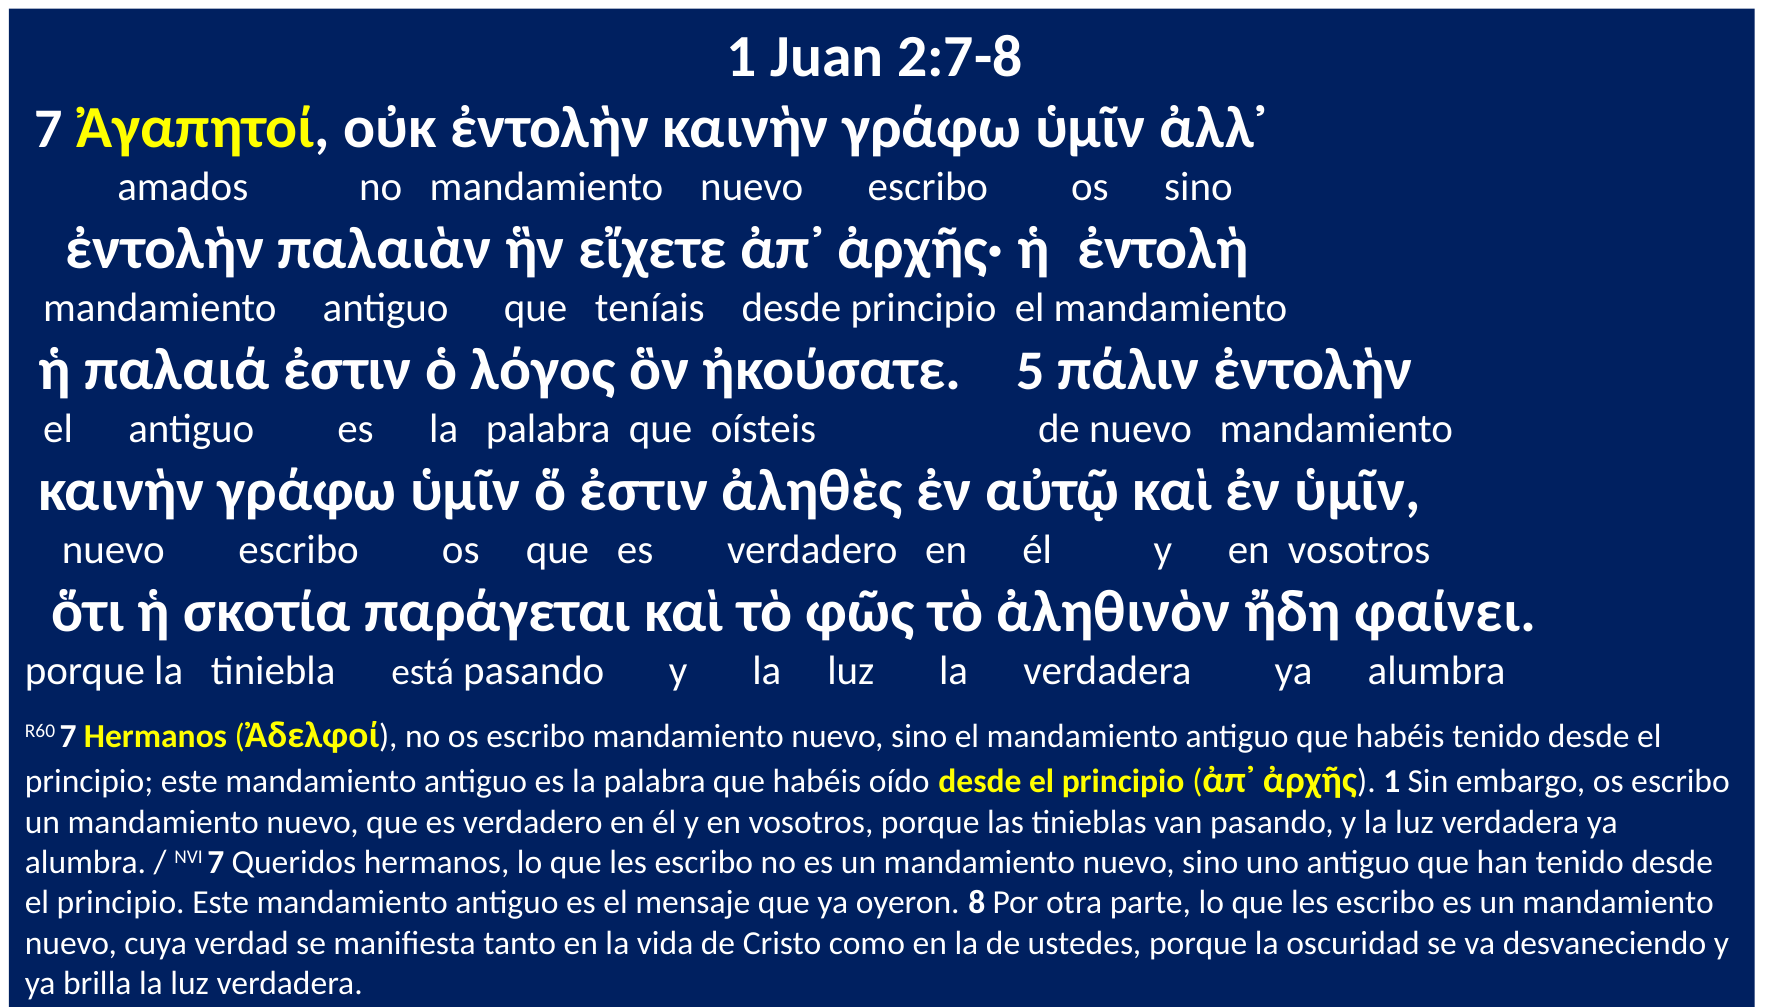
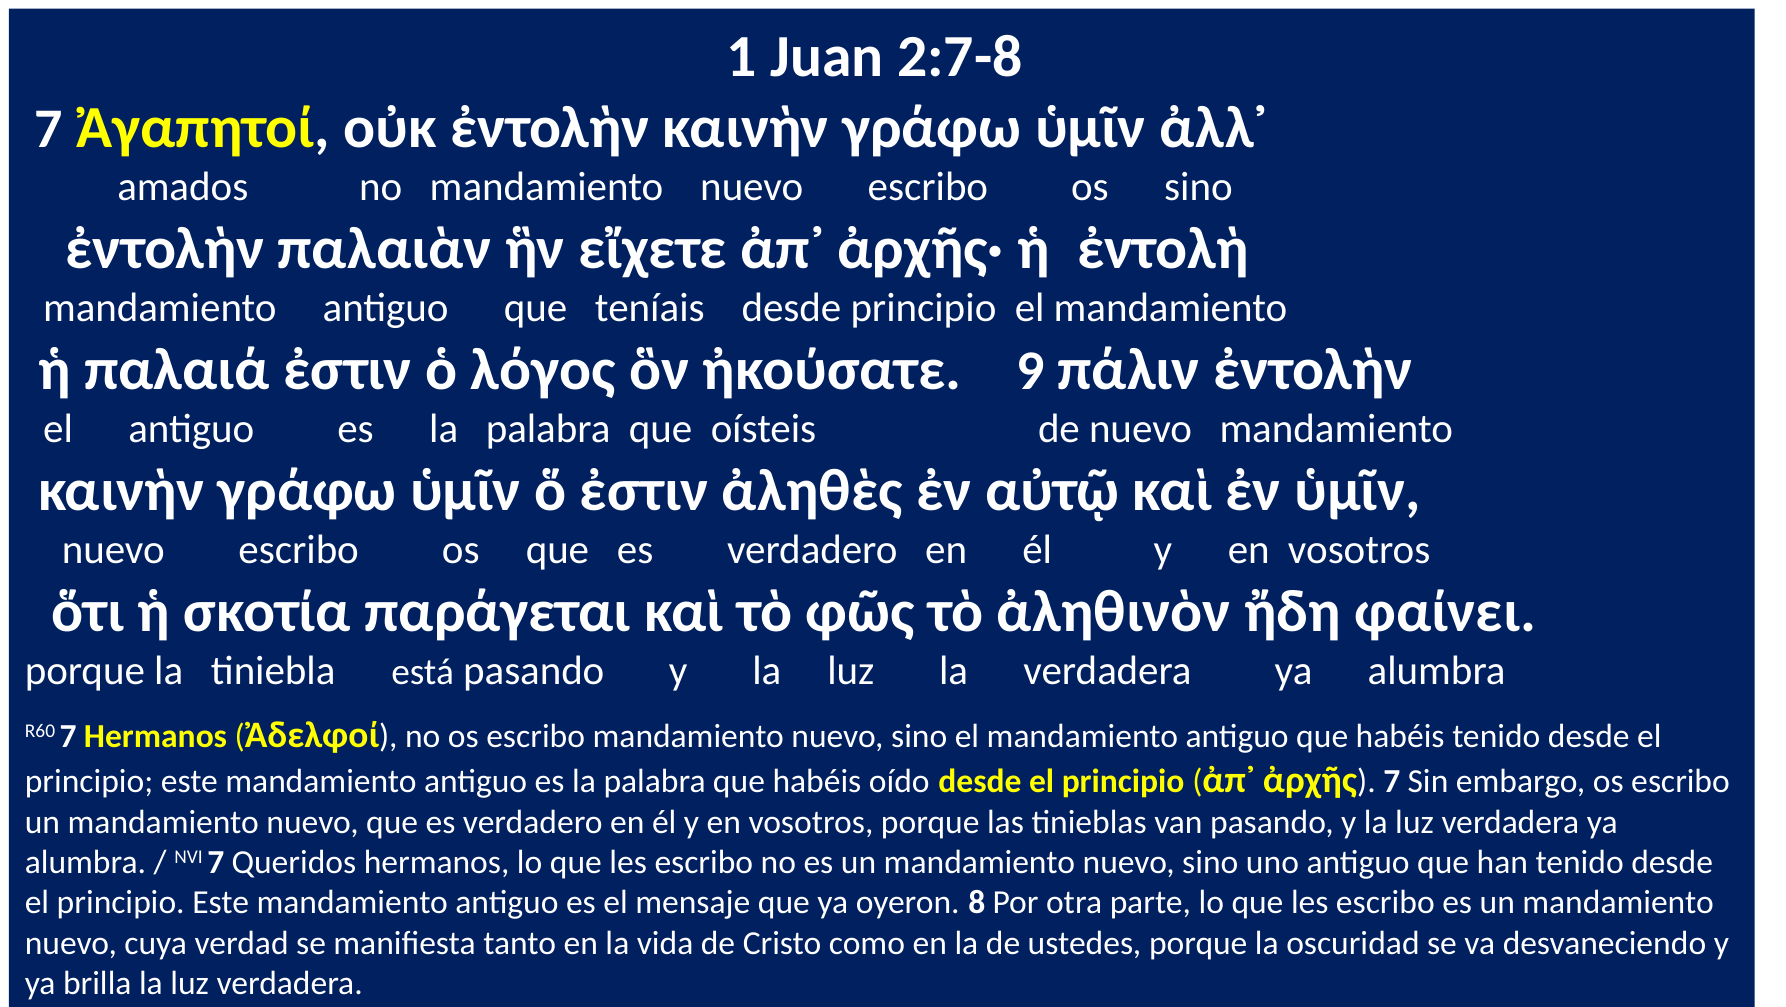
5: 5 -> 9
ἀρχῆς 1: 1 -> 7
